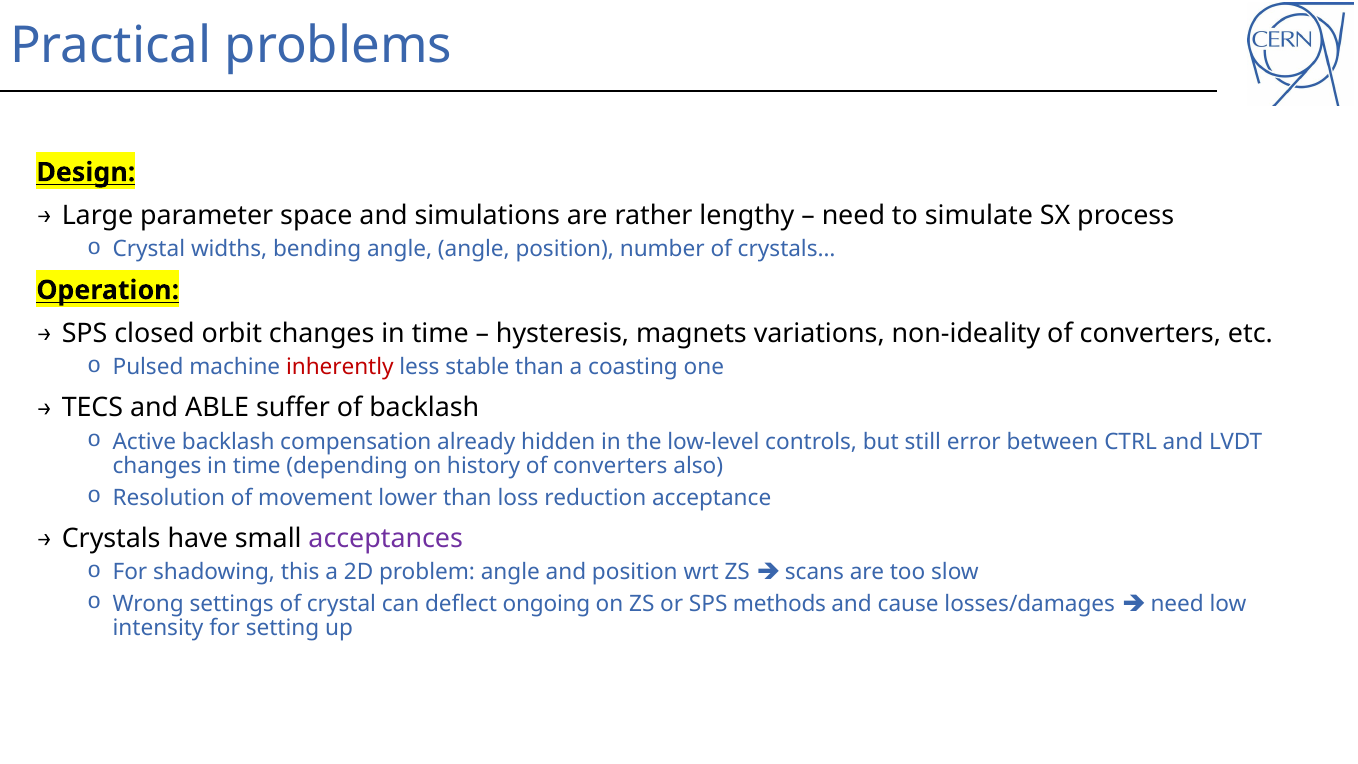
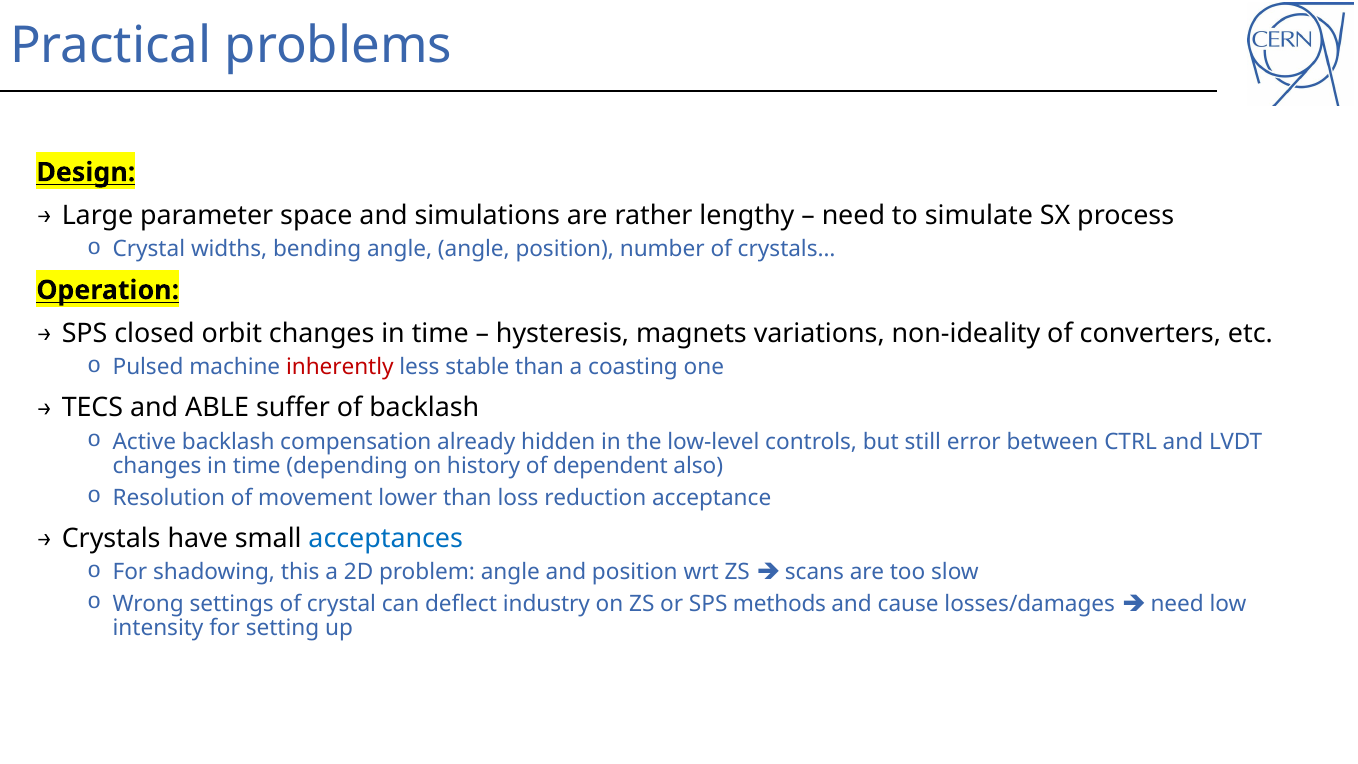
history of converters: converters -> dependent
acceptances colour: purple -> blue
ongoing: ongoing -> industry
